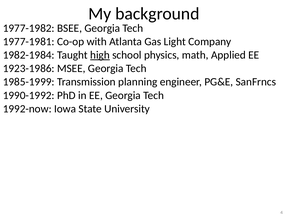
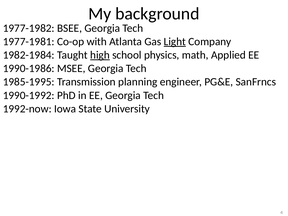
Light underline: none -> present
1923-1986: 1923-1986 -> 1990-1986
1985-1999: 1985-1999 -> 1985-1995
